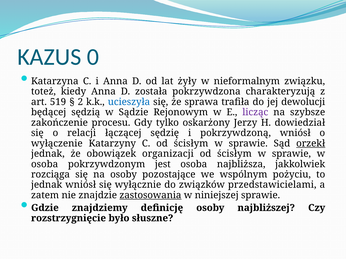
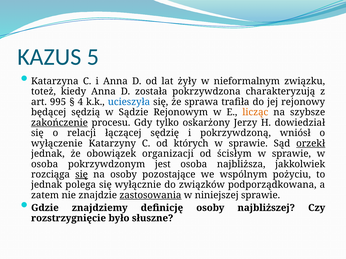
0: 0 -> 5
519: 519 -> 995
2: 2 -> 4
dewolucji: dewolucji -> rejonowy
licząc colour: purple -> orange
zakończenie underline: none -> present
C od ścisłym: ścisłym -> których
się at (82, 175) underline: none -> present
jednak wniósł: wniósł -> polega
przedstawicielami: przedstawicielami -> podporządkowana
